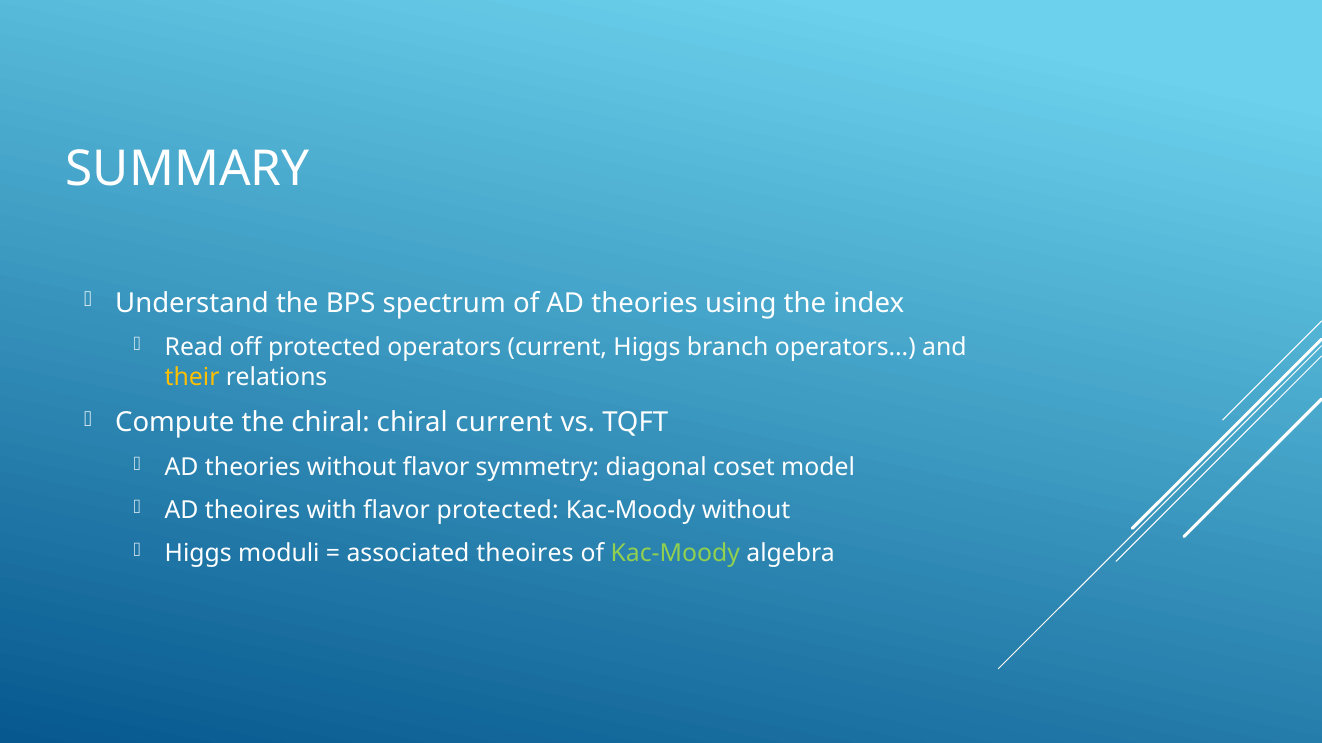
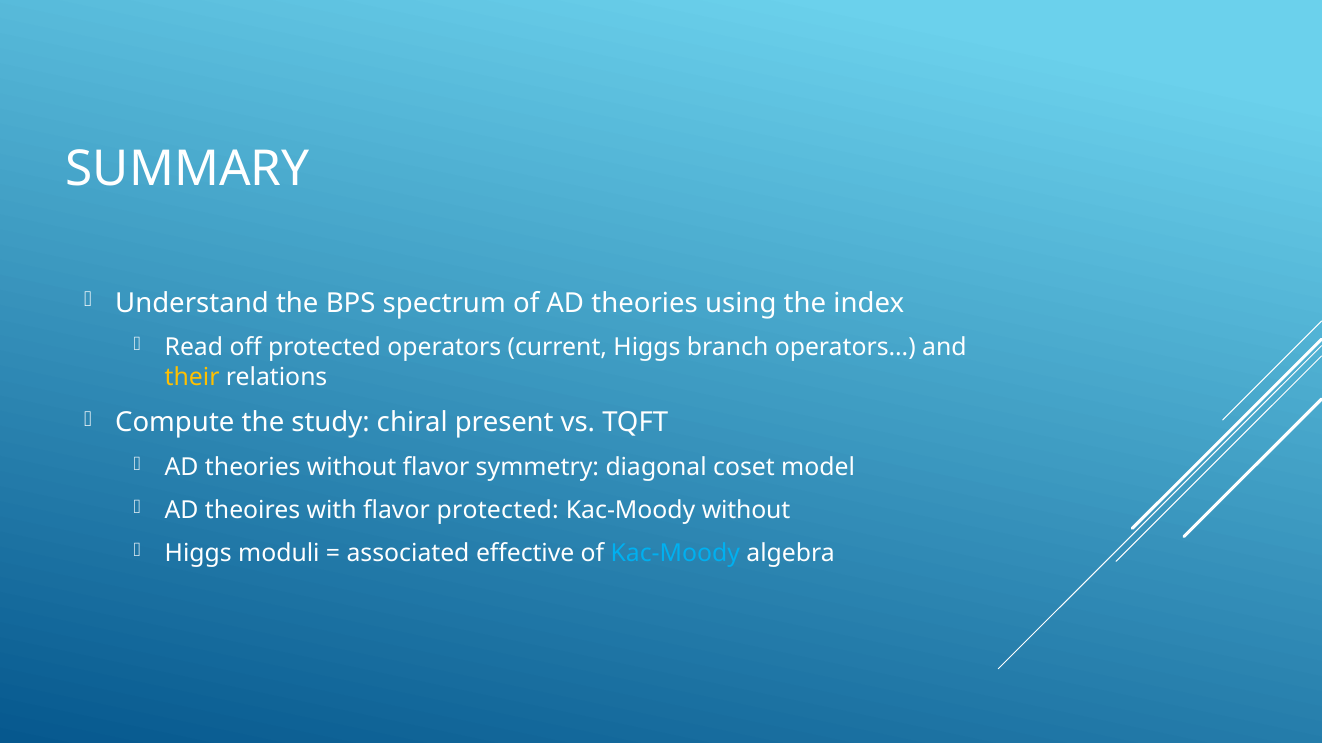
the chiral: chiral -> study
chiral current: current -> present
associated theoires: theoires -> effective
Kac-Moody at (675, 554) colour: light green -> light blue
